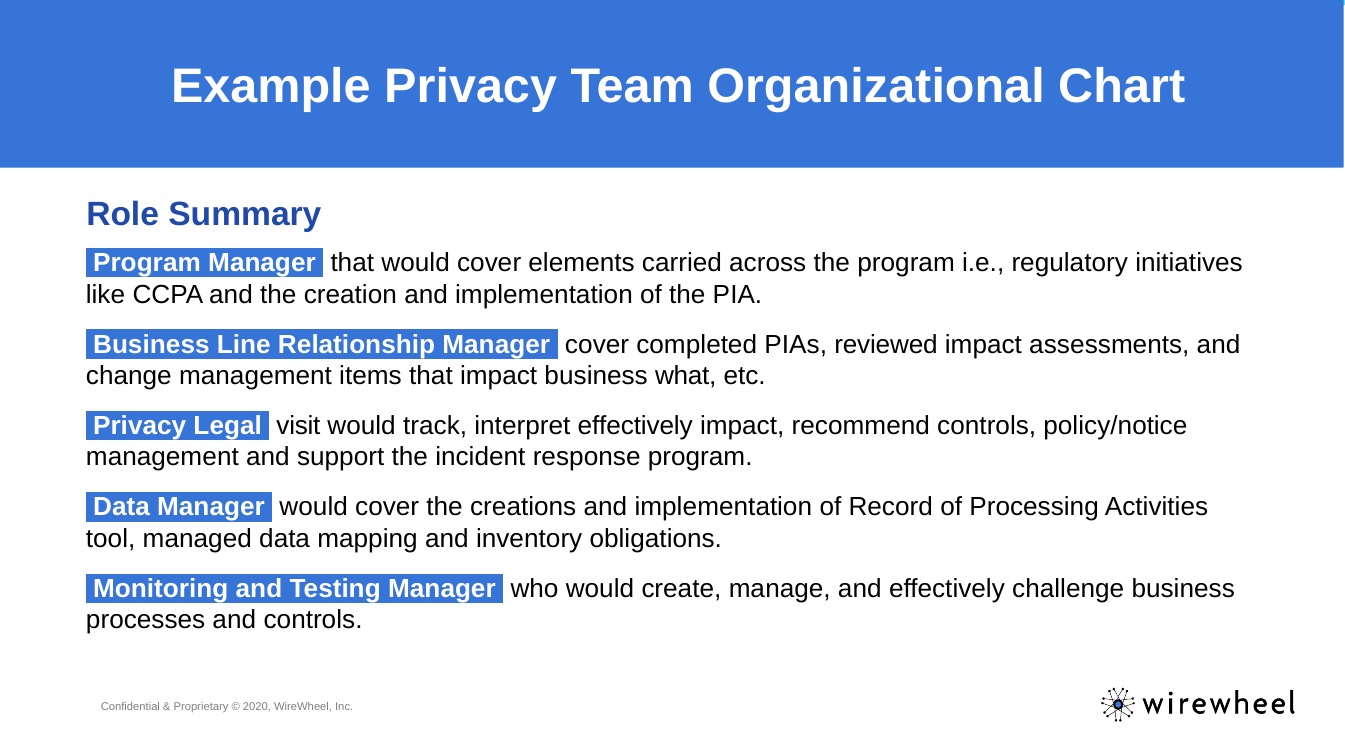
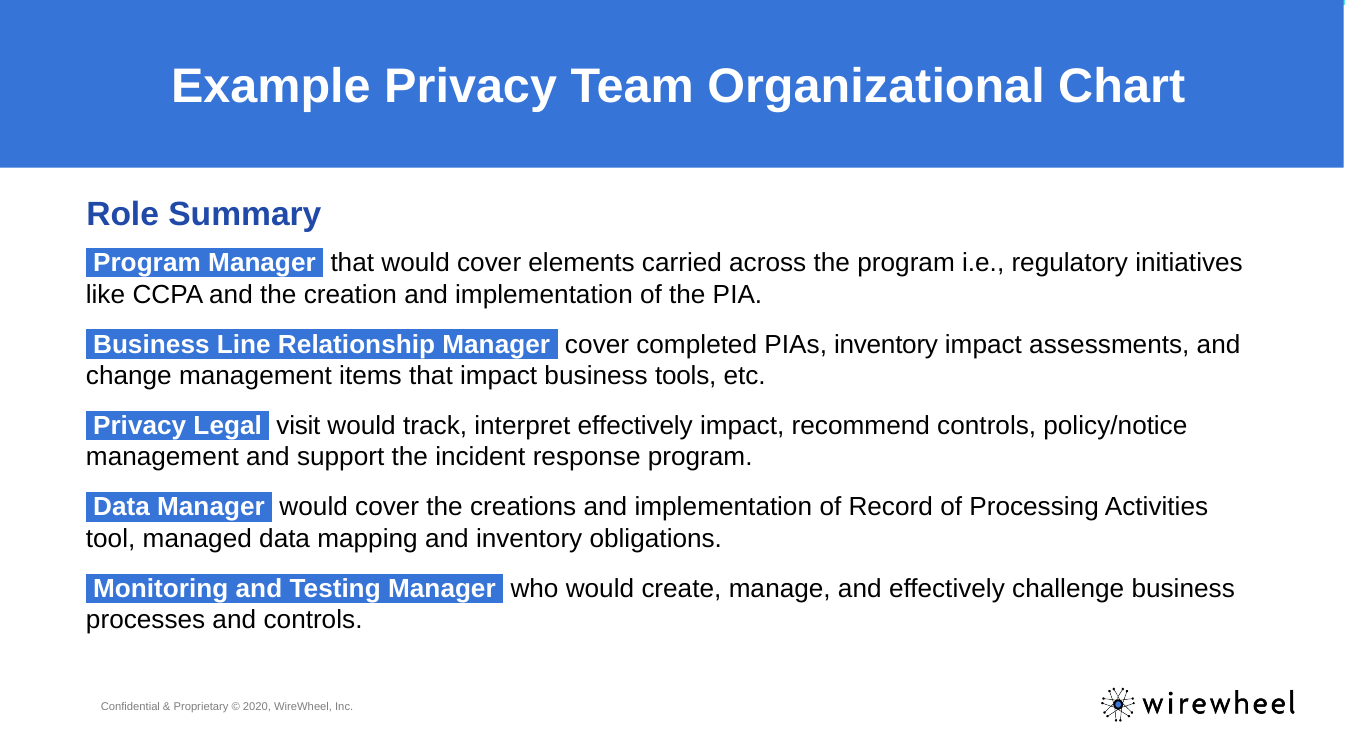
PIAs reviewed: reviewed -> inventory
what: what -> tools
